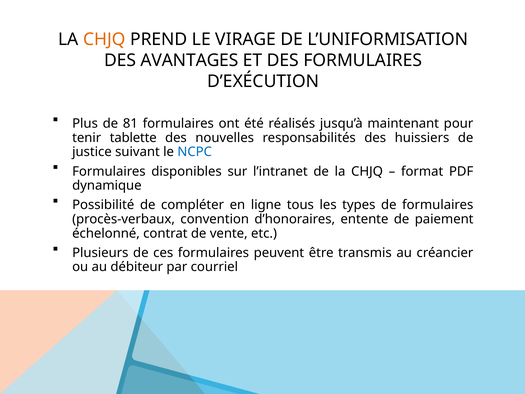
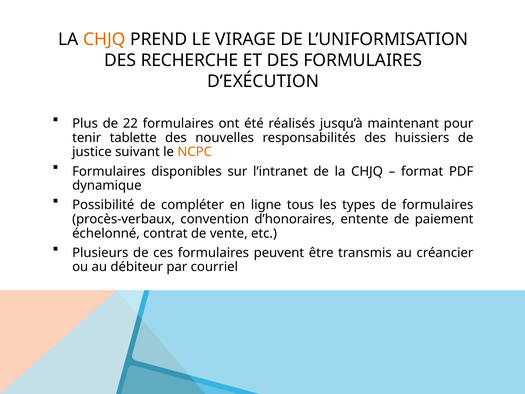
AVANTAGES: AVANTAGES -> RECHERCHE
81: 81 -> 22
NCPC colour: blue -> orange
